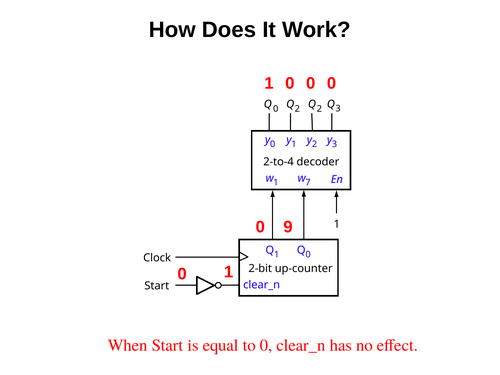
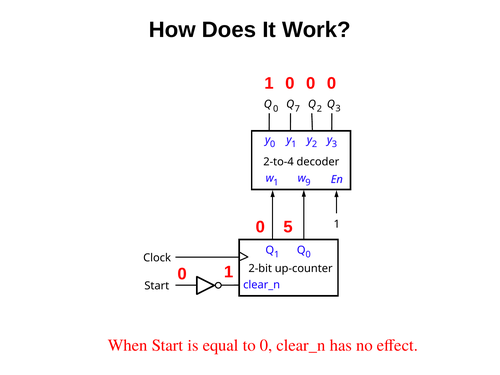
2 at (297, 109): 2 -> 7
7: 7 -> 9
9: 9 -> 5
